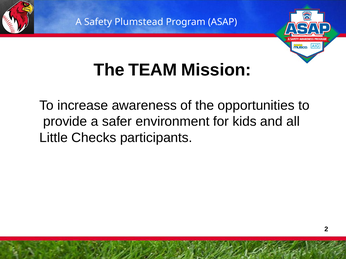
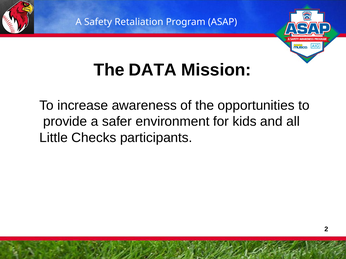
Plumstead: Plumstead -> Retaliation
TEAM: TEAM -> DATA
